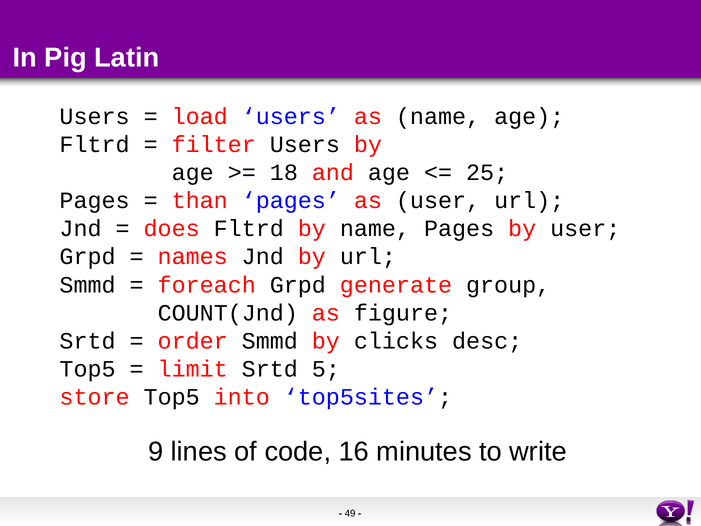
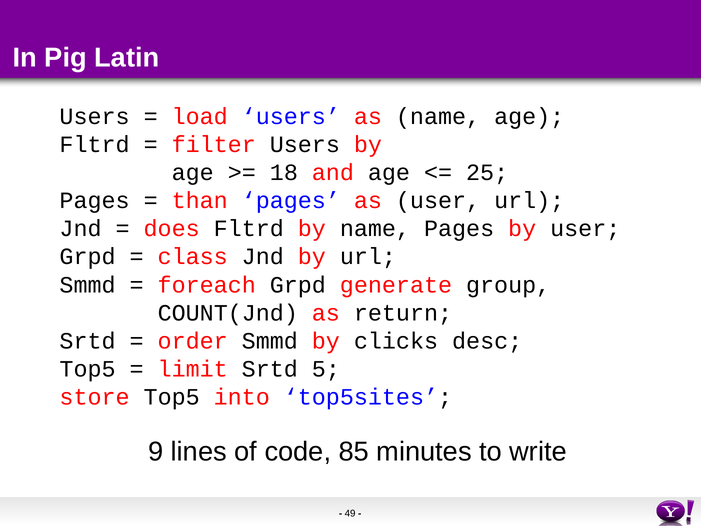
names: names -> class
figure: figure -> return
16: 16 -> 85
